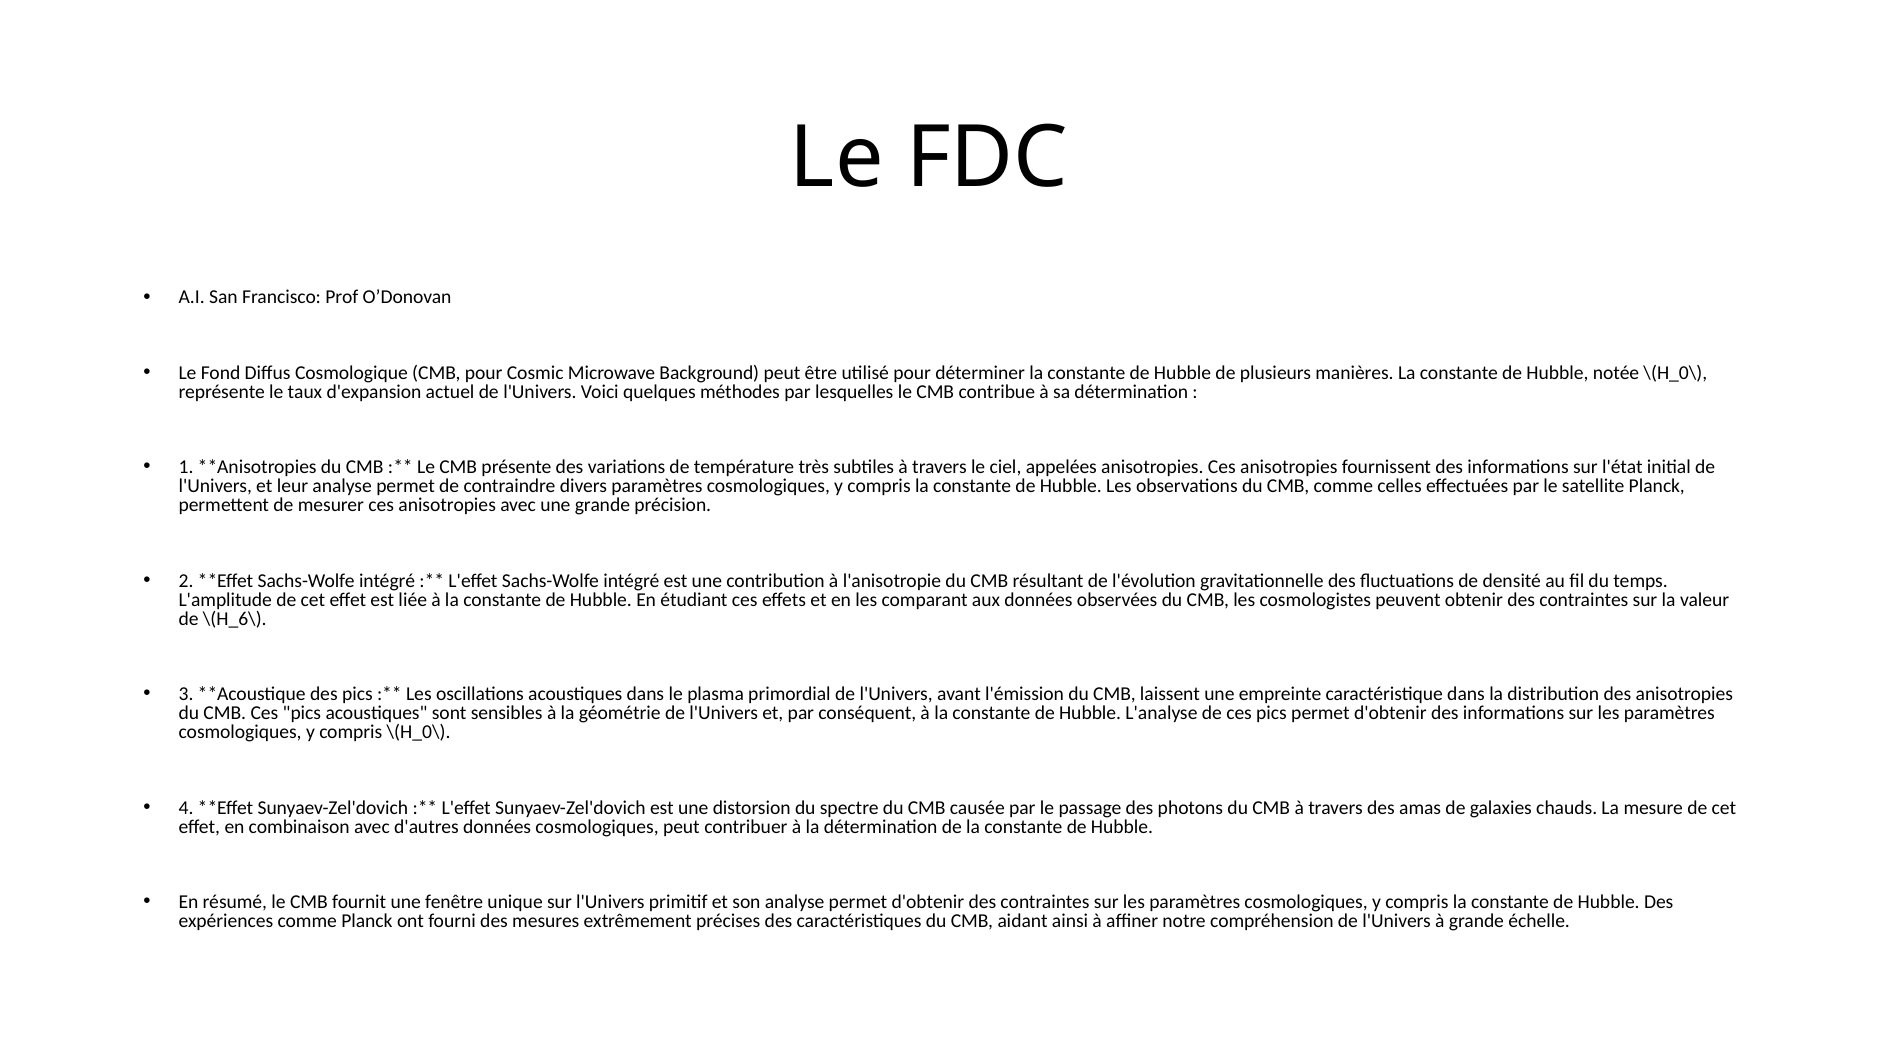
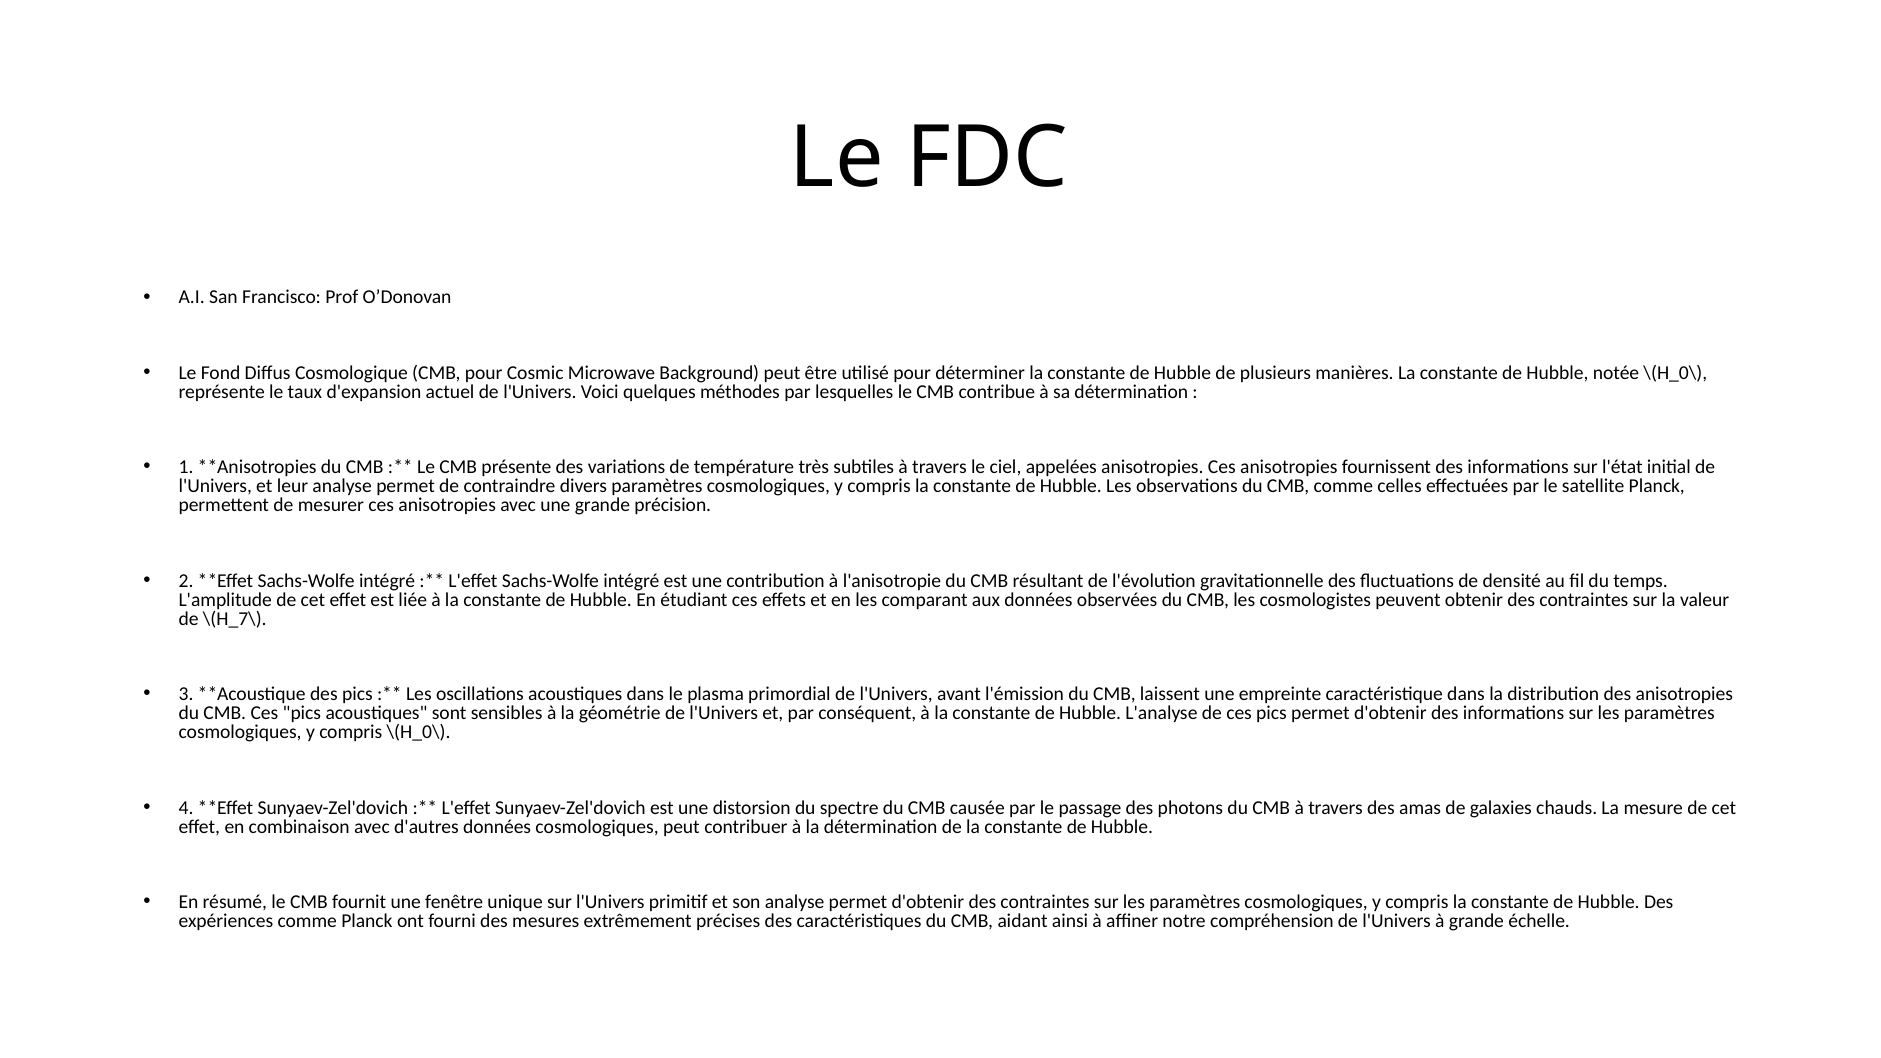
\(H_6\: \(H_6\ -> \(H_7\
